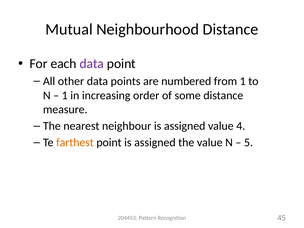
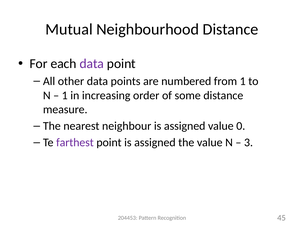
4: 4 -> 0
farthest colour: orange -> purple
5: 5 -> 3
